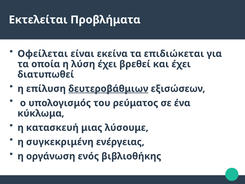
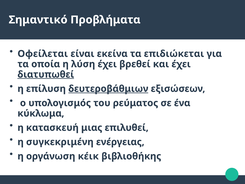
Εκτελείται: Εκτελείται -> Σημαντικό
διατυπωθεί underline: none -> present
λύσουμε: λύσουμε -> επιλυθεί
ενός: ενός -> κέικ
